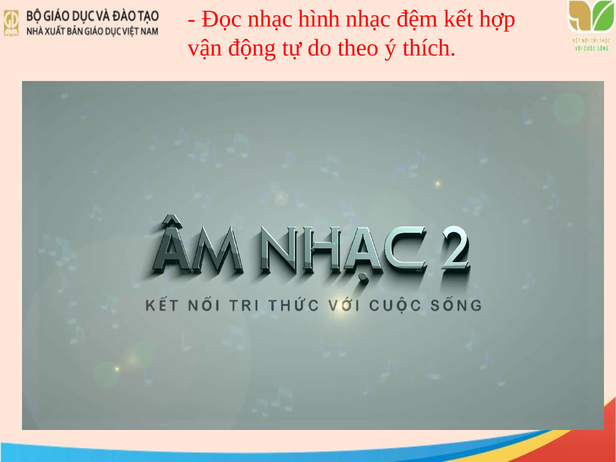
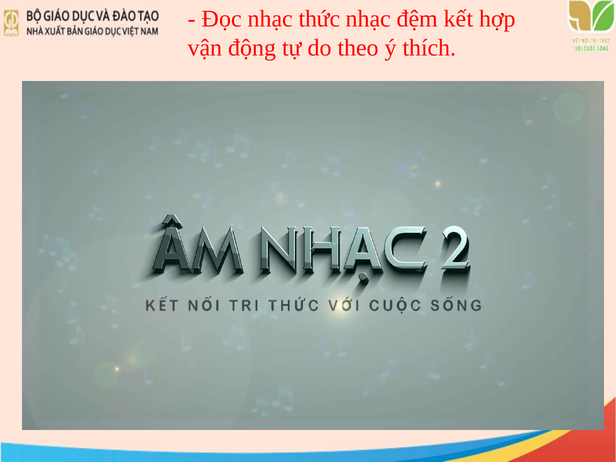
hình: hình -> thức
